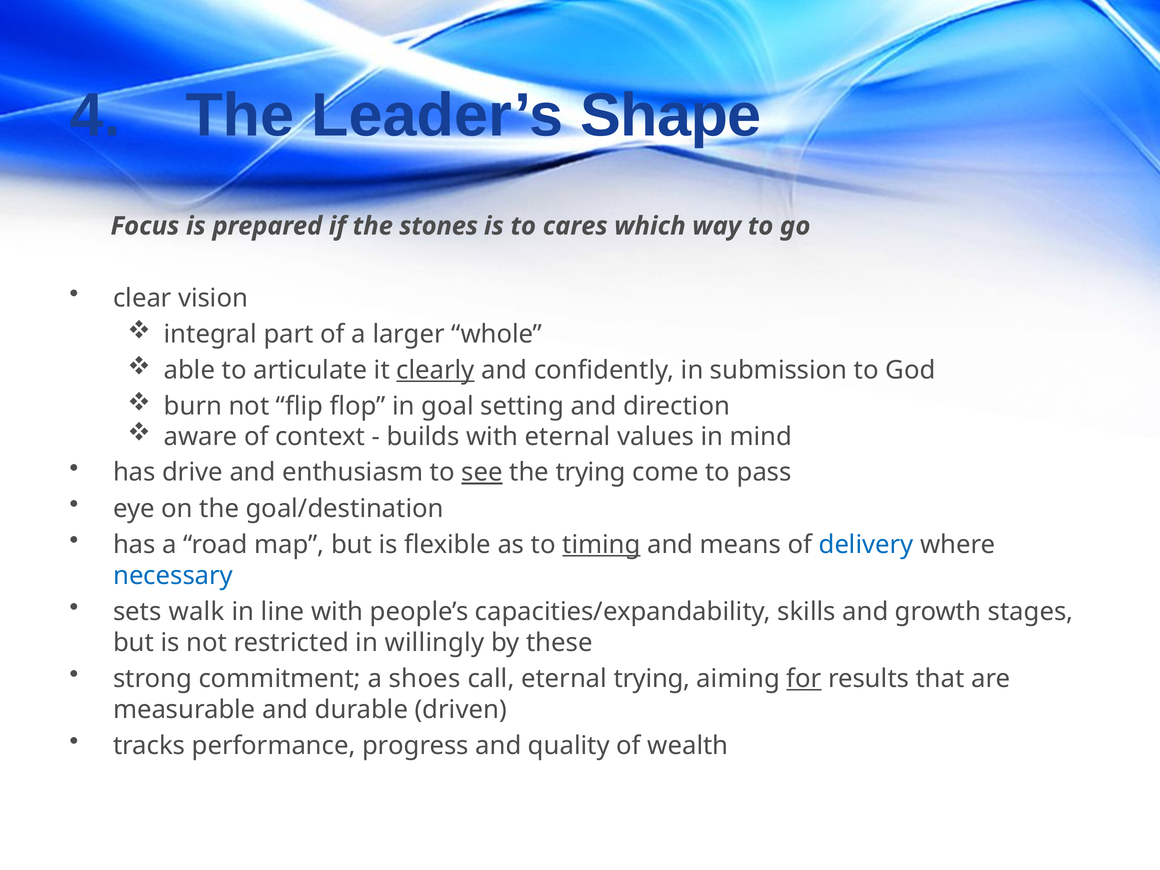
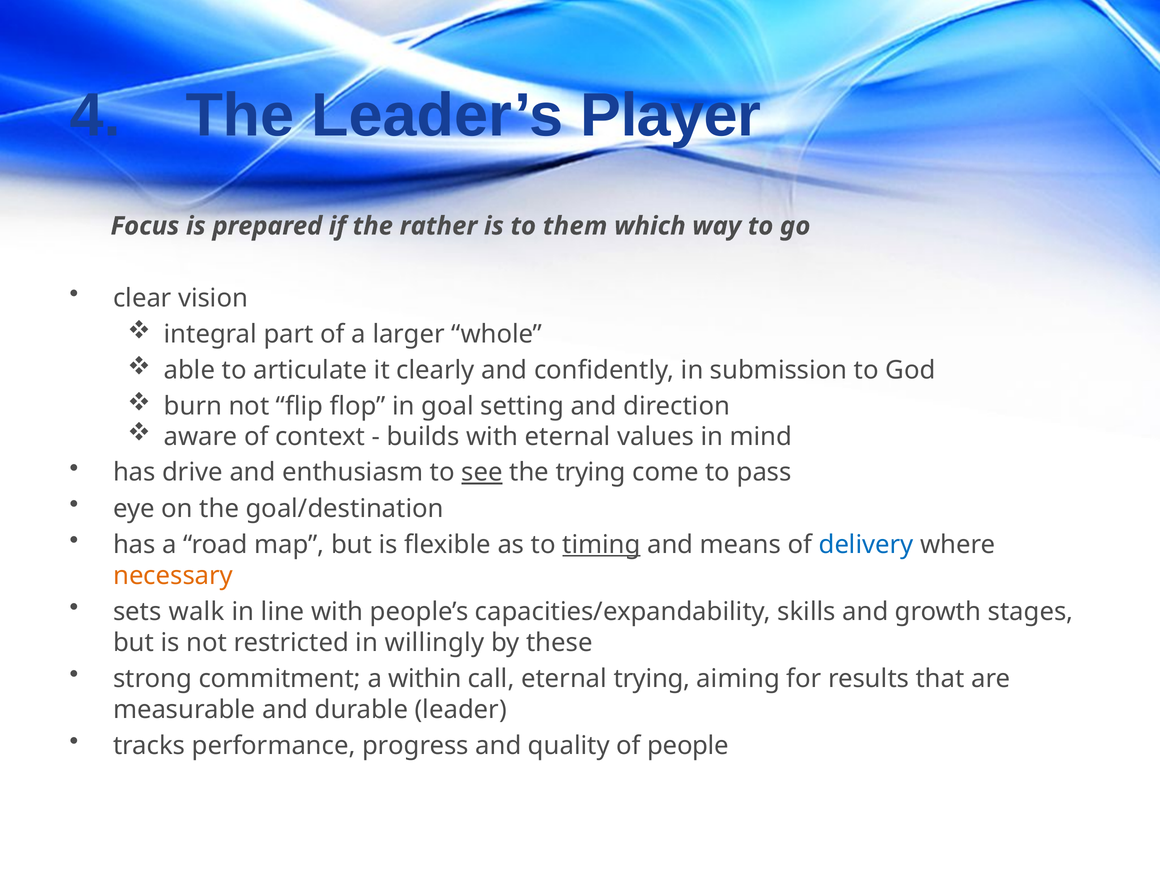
Shape: Shape -> Player
stones: stones -> rather
cares: cares -> them
clearly underline: present -> none
necessary colour: blue -> orange
shoes: shoes -> within
for underline: present -> none
driven: driven -> leader
wealth: wealth -> people
